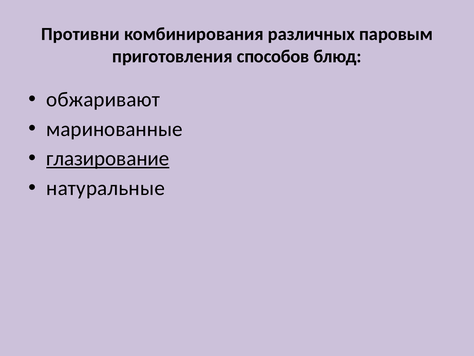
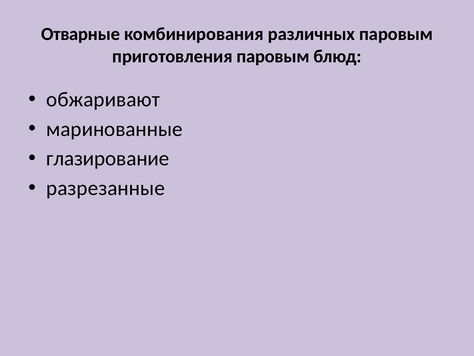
Противни: Противни -> Отварные
приготовления способов: способов -> паровым
глазирование underline: present -> none
натуральные: натуральные -> разрезанные
